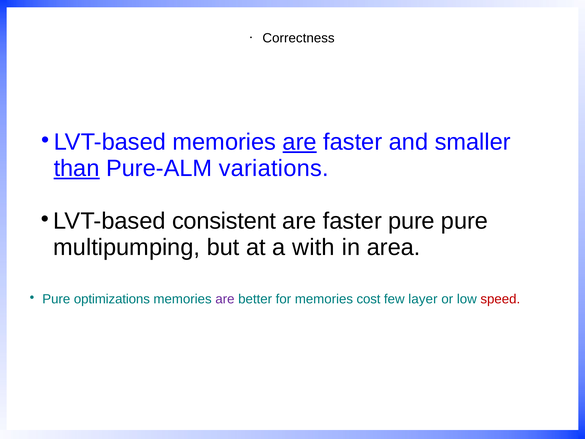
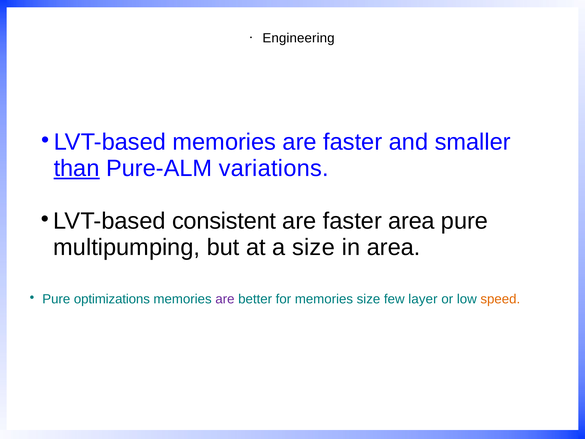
Correctness: Correctness -> Engineering
are at (300, 142) underline: present -> none
faster pure: pure -> area
a with: with -> size
memories cost: cost -> size
speed colour: red -> orange
